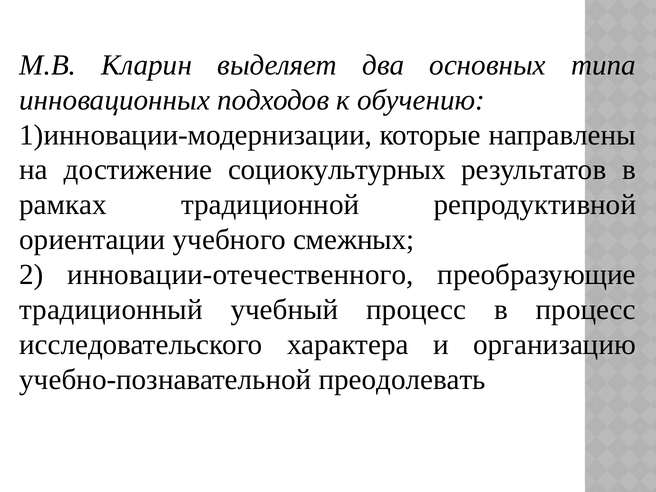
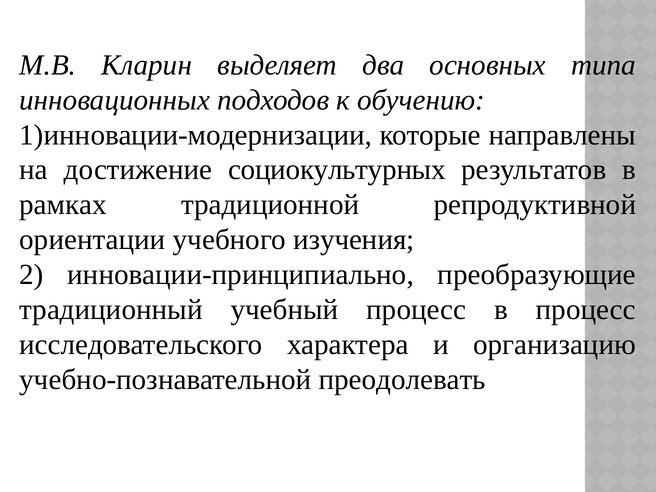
смежных: смежных -> изучения
инновации-отечественного: инновации-отечественного -> инновации-принципиально
